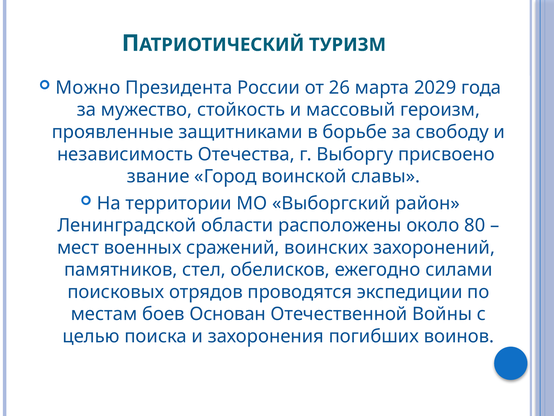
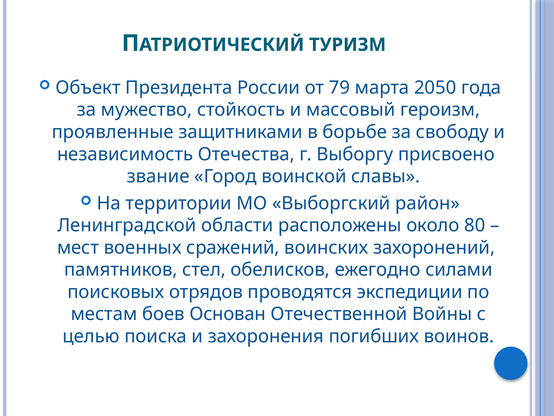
Можно: Можно -> Объект
26: 26 -> 79
2029: 2029 -> 2050
